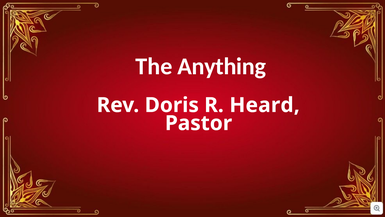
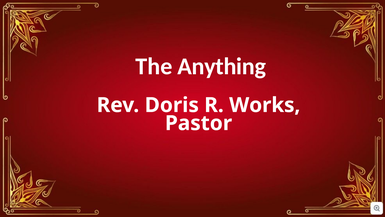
Heard: Heard -> Works
